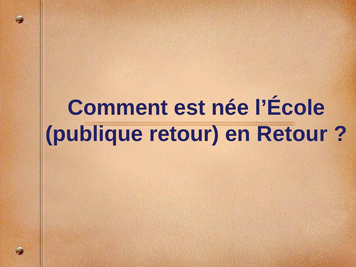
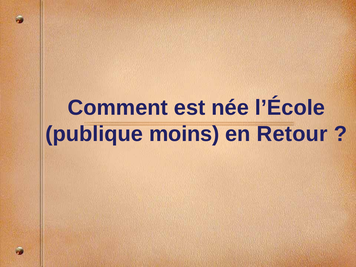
publique retour: retour -> moins
